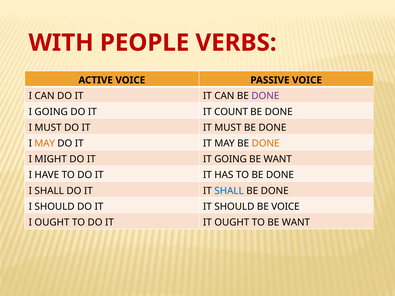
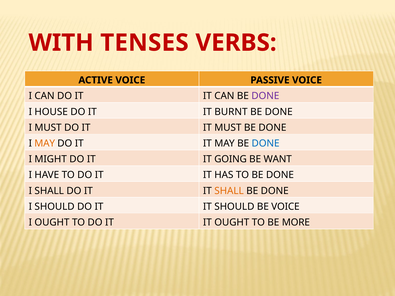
PEOPLE: PEOPLE -> TENSES
I GOING: GOING -> HOUSE
COUNT: COUNT -> BURNT
DONE at (266, 143) colour: orange -> blue
SHALL at (229, 191) colour: blue -> orange
TO BE WANT: WANT -> MORE
